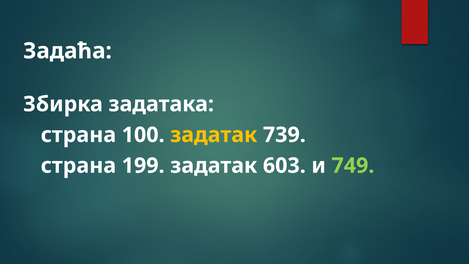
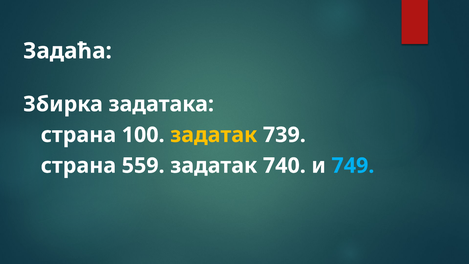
199: 199 -> 559
603: 603 -> 740
749 colour: light green -> light blue
